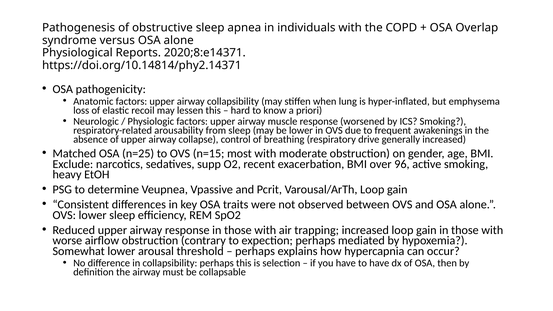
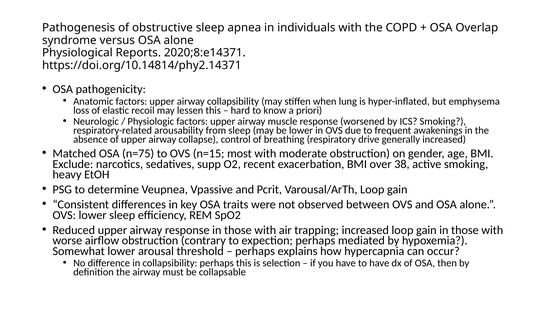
n=25: n=25 -> n=75
96: 96 -> 38
